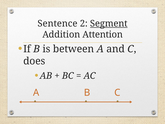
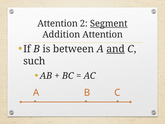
Sentence at (58, 23): Sentence -> Attention
and underline: none -> present
does: does -> such
